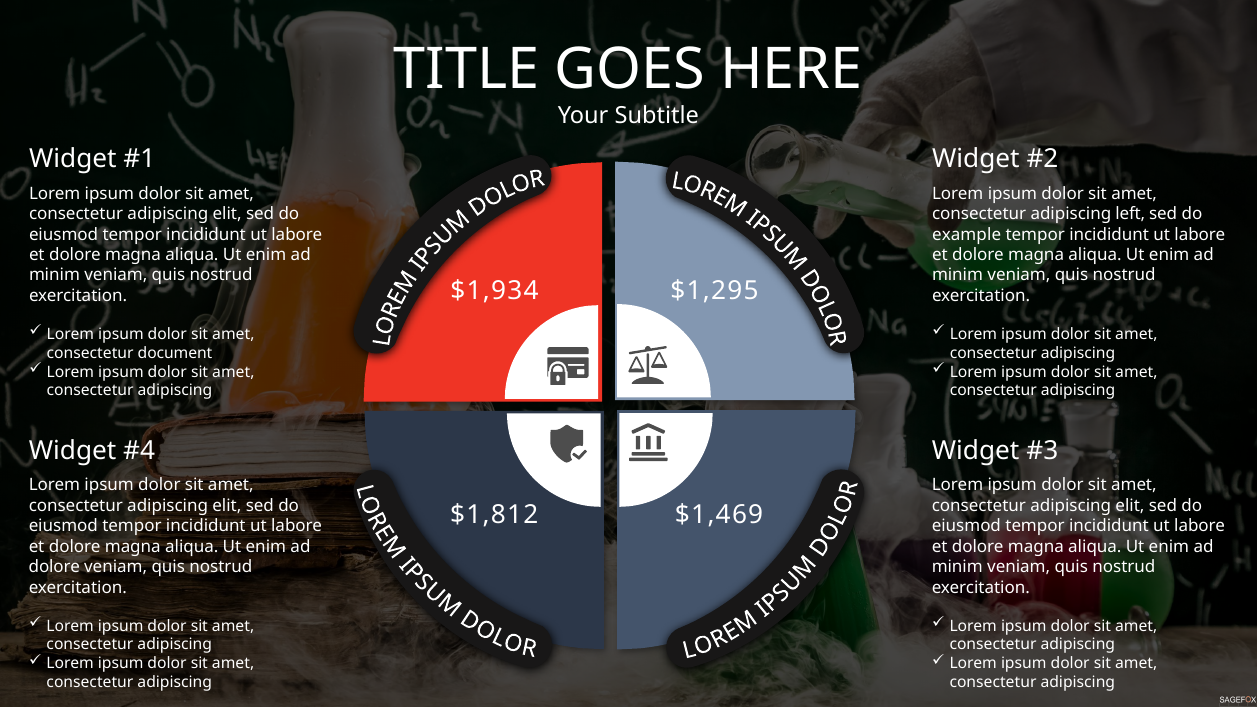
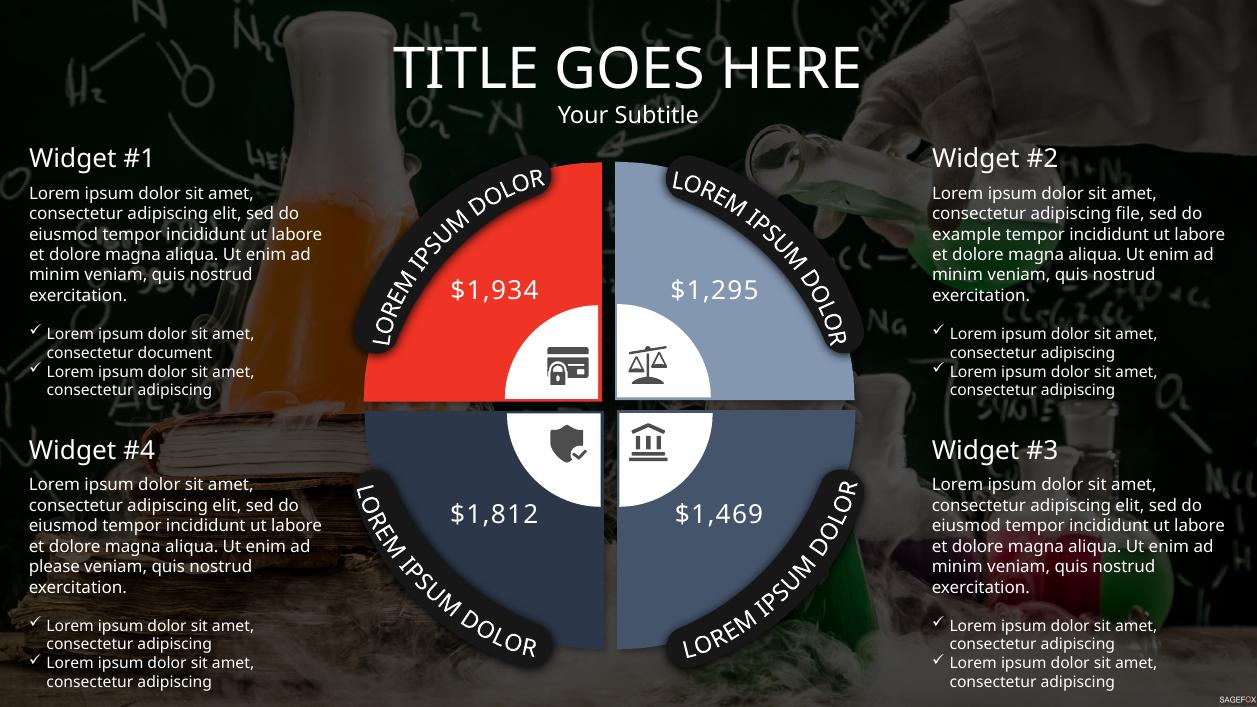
left: left -> file
dolore at (54, 567): dolore -> please
